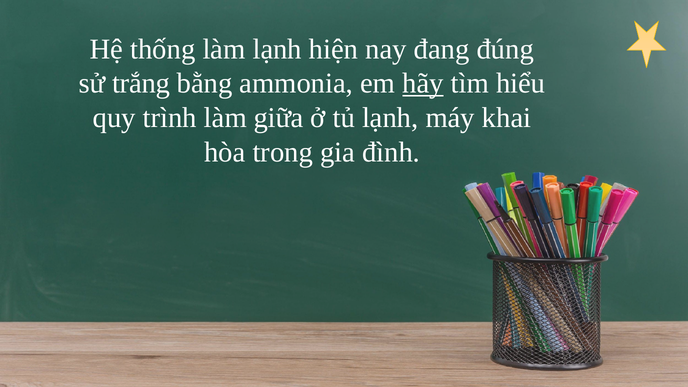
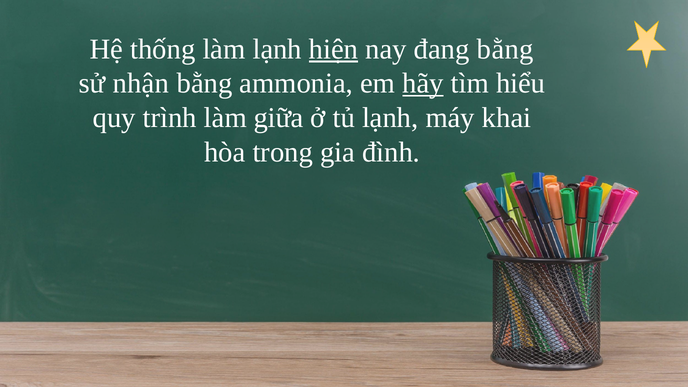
hiện underline: none -> present
đang đúng: đúng -> bằng
trắng: trắng -> nhận
